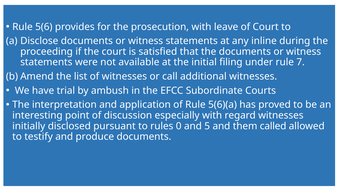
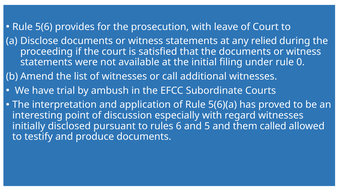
inline: inline -> relied
7: 7 -> 0
0: 0 -> 6
